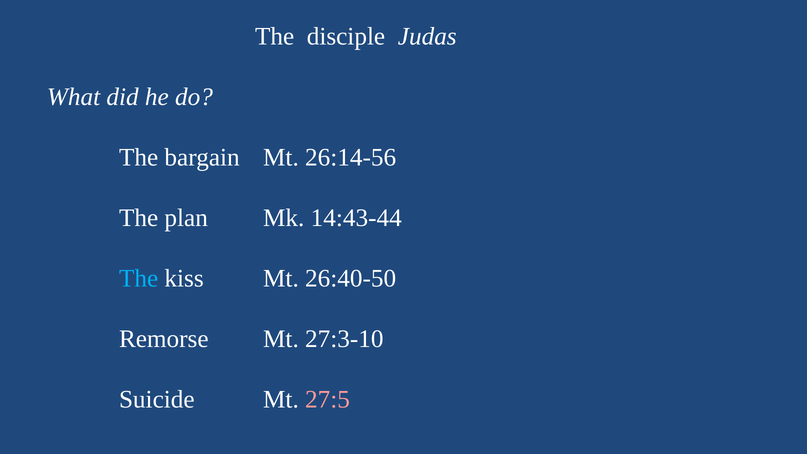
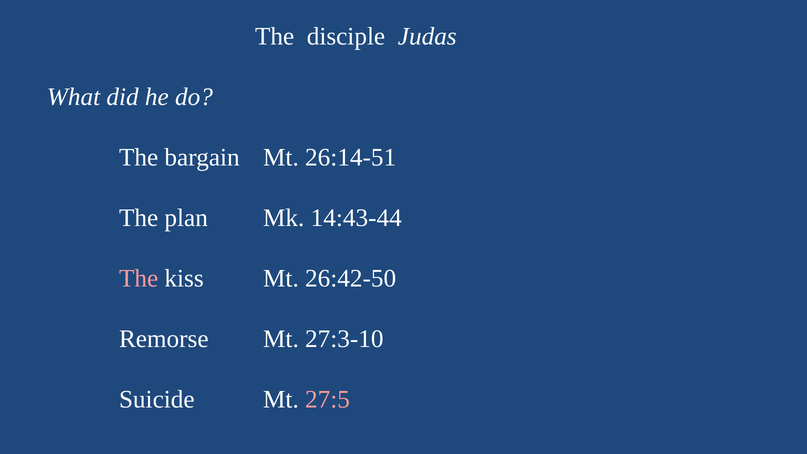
26:14-56: 26:14-56 -> 26:14-51
The at (139, 278) colour: light blue -> pink
26:40-50: 26:40-50 -> 26:42-50
